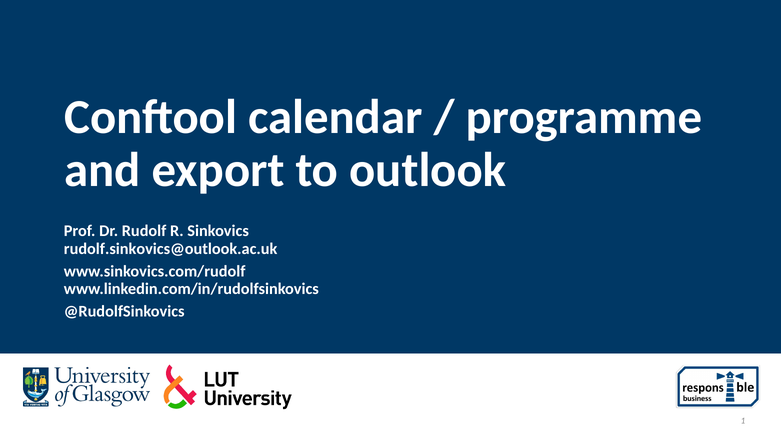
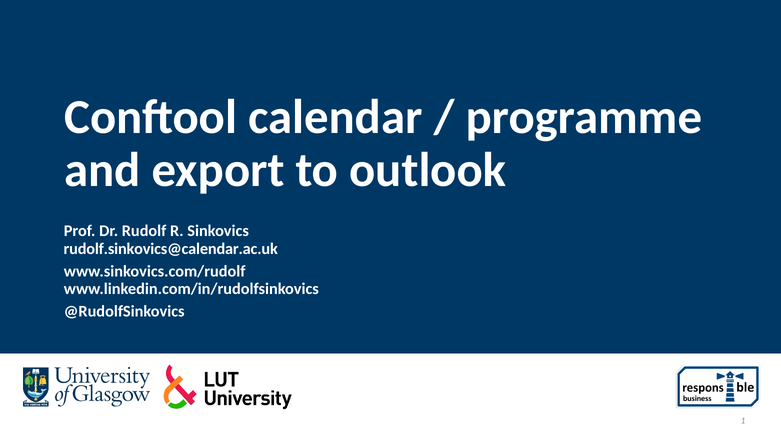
rudolf.sinkovics@outlook.ac.uk: rudolf.sinkovics@outlook.ac.uk -> rudolf.sinkovics@calendar.ac.uk
